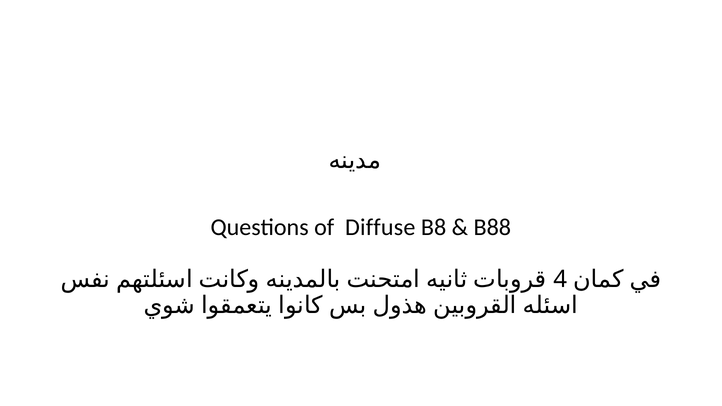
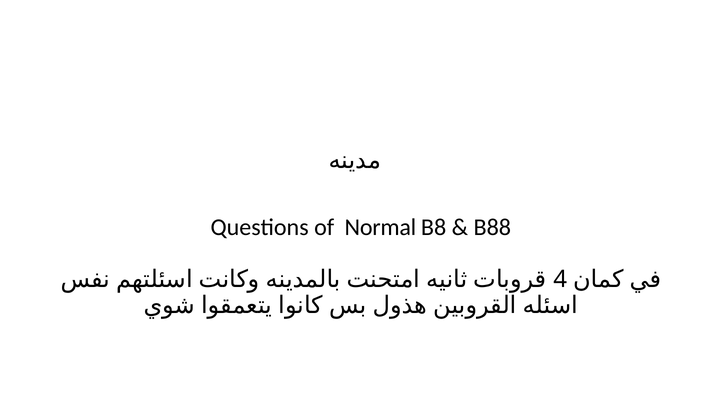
Diffuse: Diffuse -> Normal
